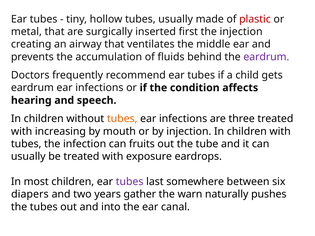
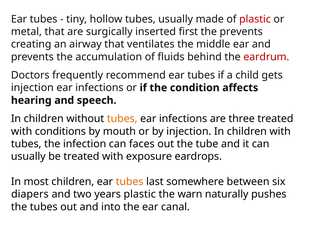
the injection: injection -> prevents
eardrum at (266, 57) colour: purple -> red
eardrum at (32, 88): eardrum -> injection
increasing: increasing -> conditions
fruits: fruits -> faces
tubes at (130, 182) colour: purple -> orange
years gather: gather -> plastic
